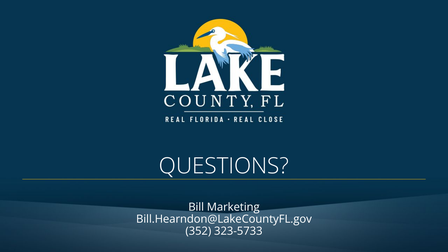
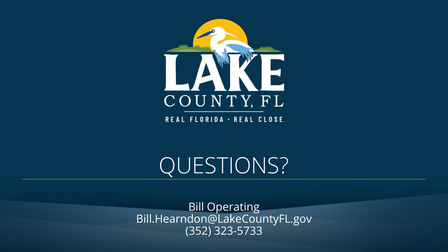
Marketing: Marketing -> Operating
